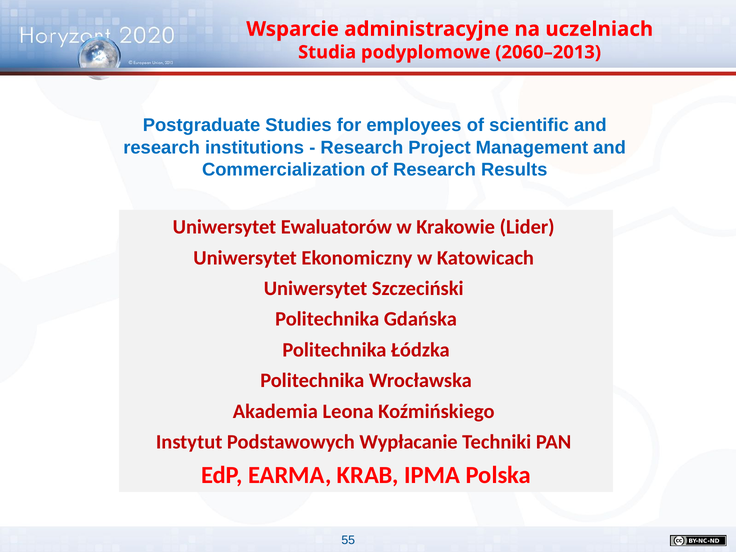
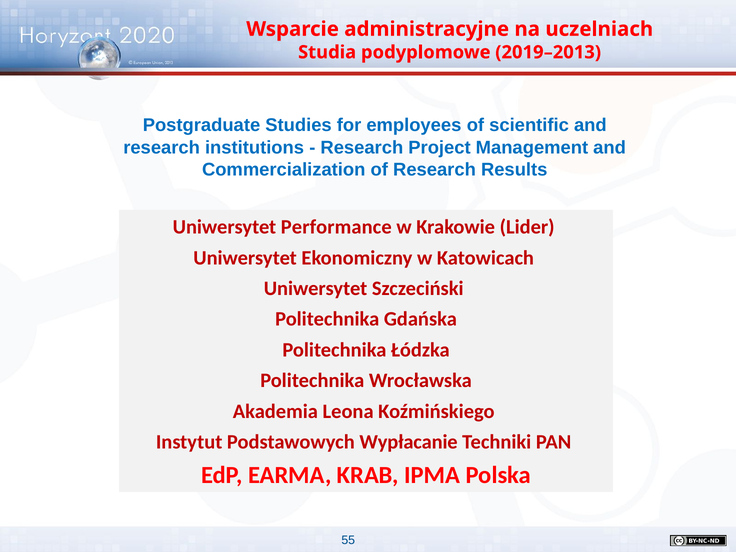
2060–2013: 2060–2013 -> 2019–2013
Ewaluatorów: Ewaluatorów -> Performance
